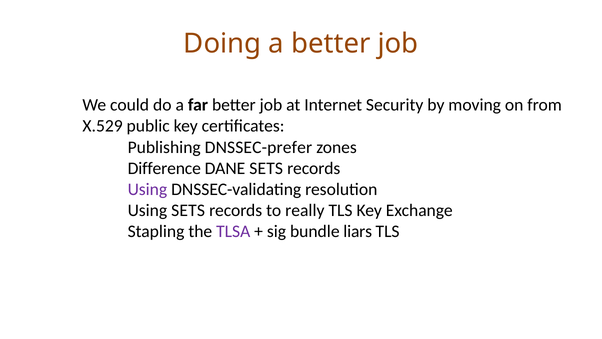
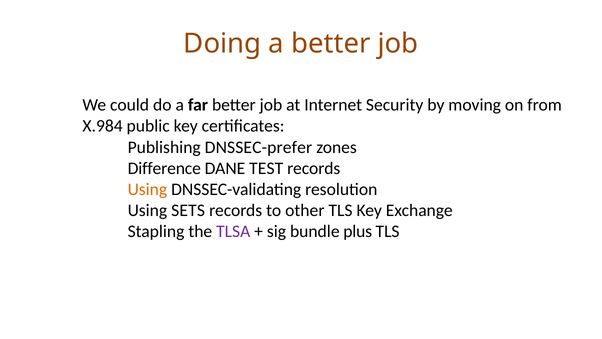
X.529: X.529 -> X.984
DANE SETS: SETS -> TEST
Using at (147, 189) colour: purple -> orange
really: really -> other
liars: liars -> plus
